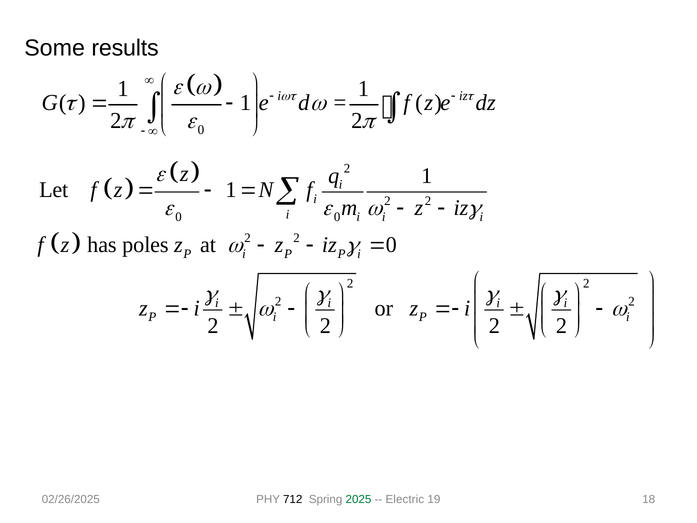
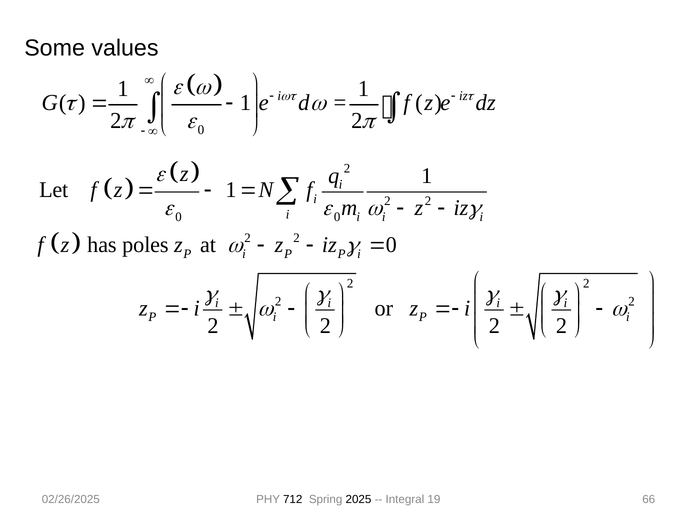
results: results -> values
2025 colour: green -> black
Electric: Electric -> Integral
18: 18 -> 66
